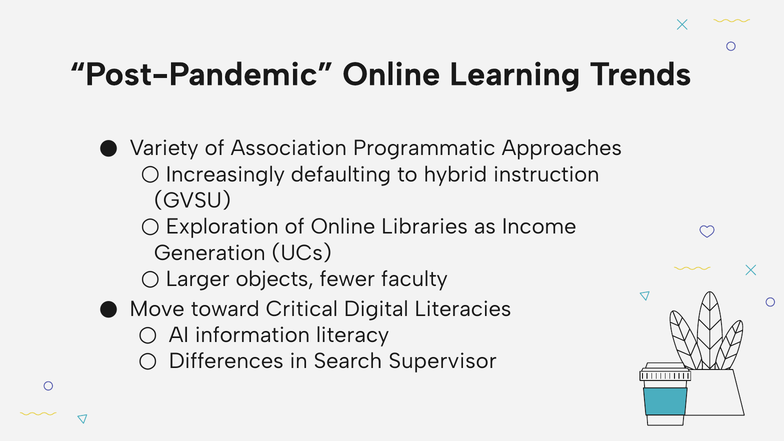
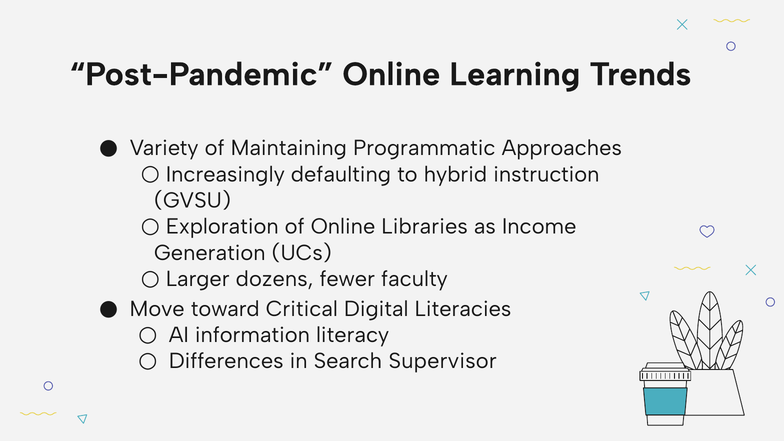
Association: Association -> Maintaining
objects: objects -> dozens
